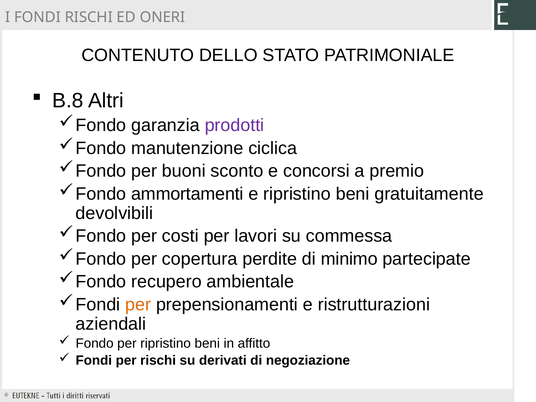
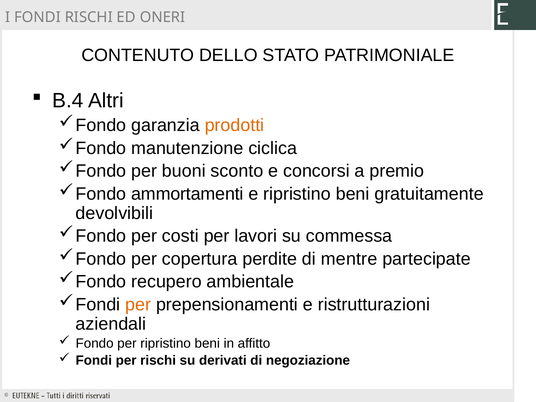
B.8: B.8 -> B.4
prodotti colour: purple -> orange
minimo: minimo -> mentre
